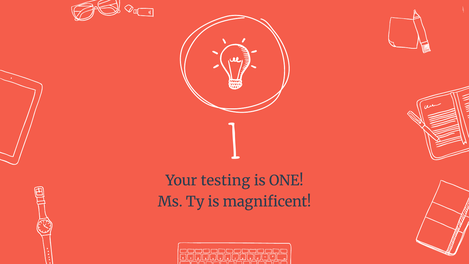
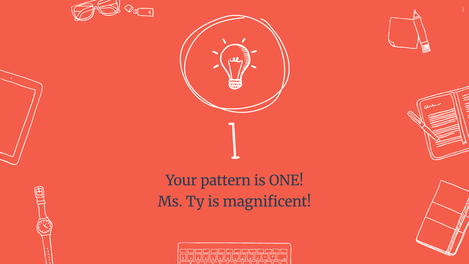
testing: testing -> pattern
